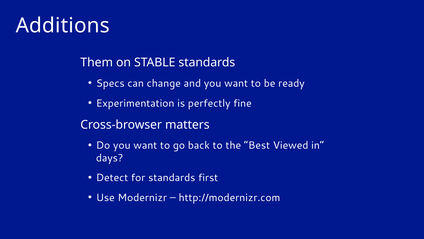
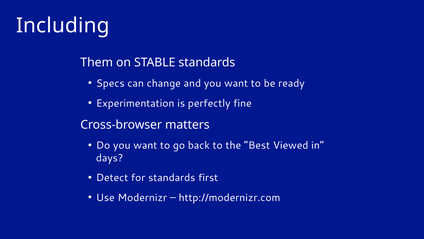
Additions: Additions -> Including
